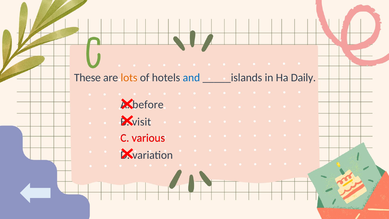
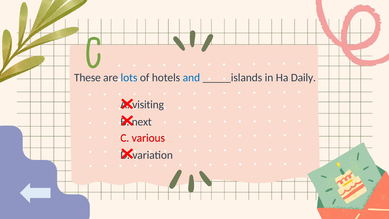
lots colour: orange -> blue
before: before -> visiting
visit: visit -> next
